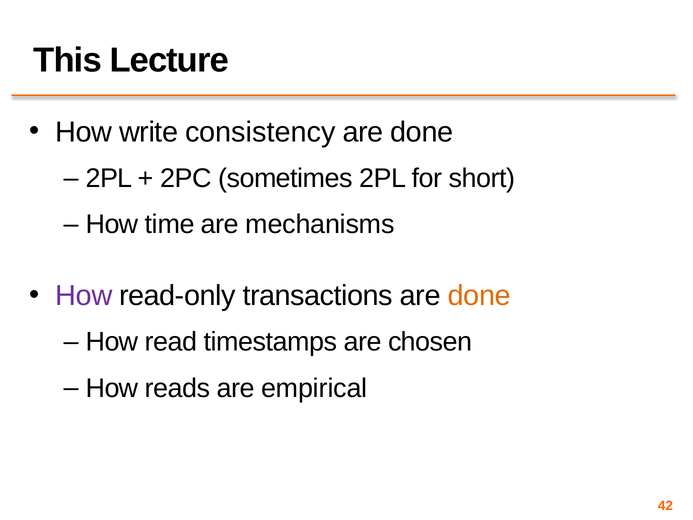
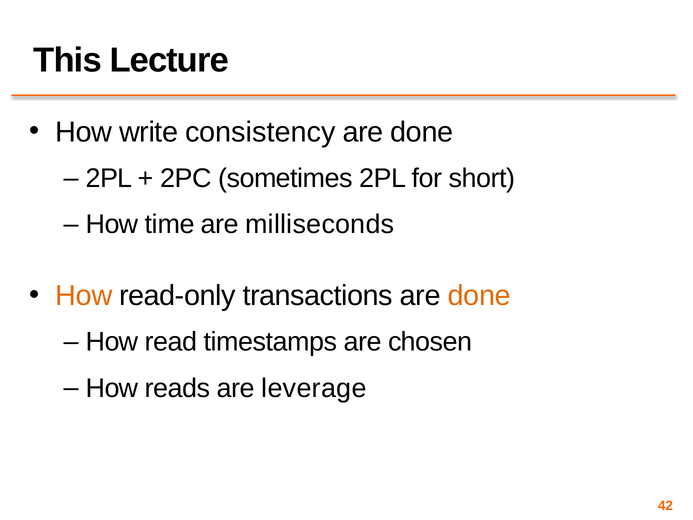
mechanisms: mechanisms -> milliseconds
How at (84, 295) colour: purple -> orange
empirical: empirical -> leverage
